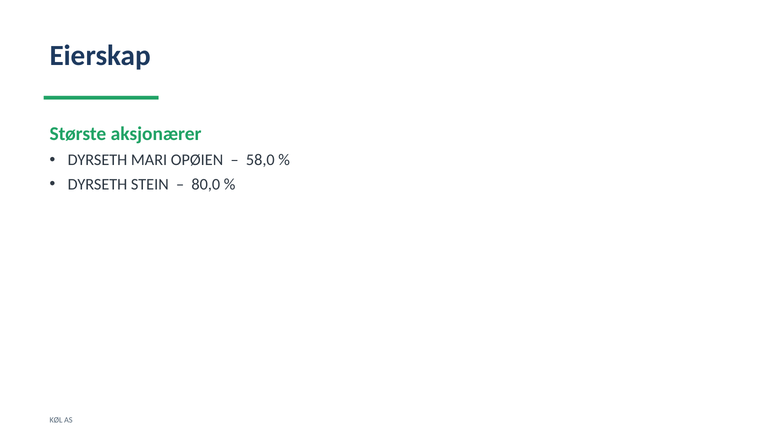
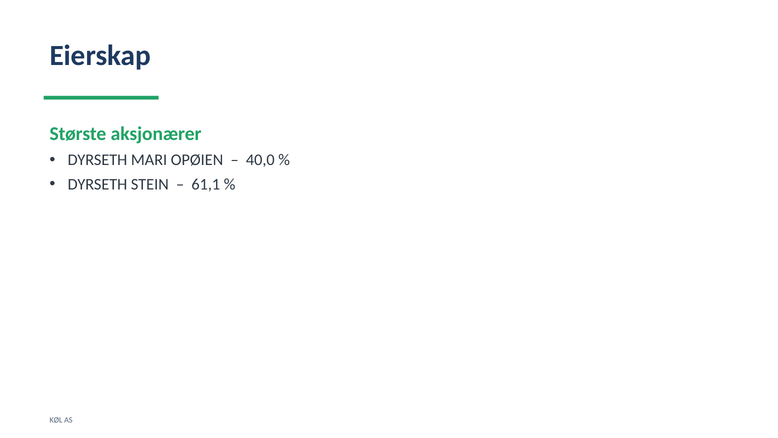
58,0: 58,0 -> 40,0
80,0: 80,0 -> 61,1
